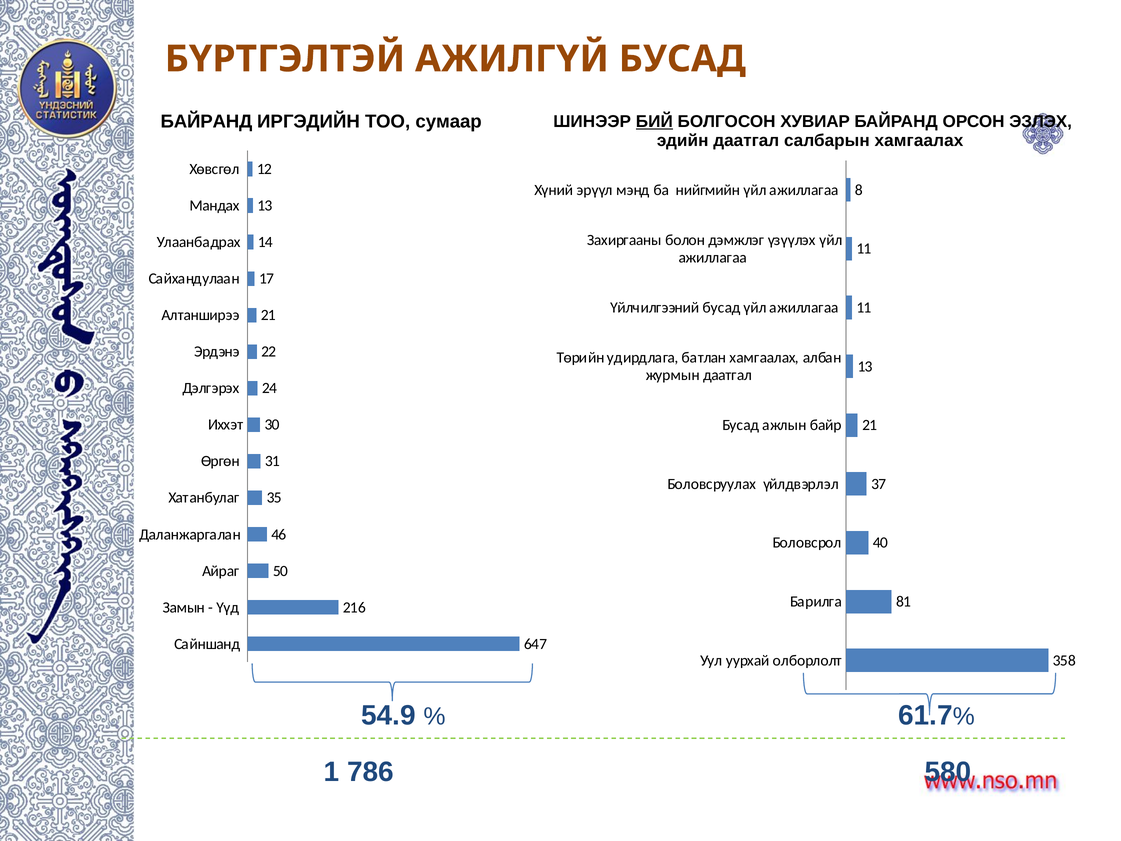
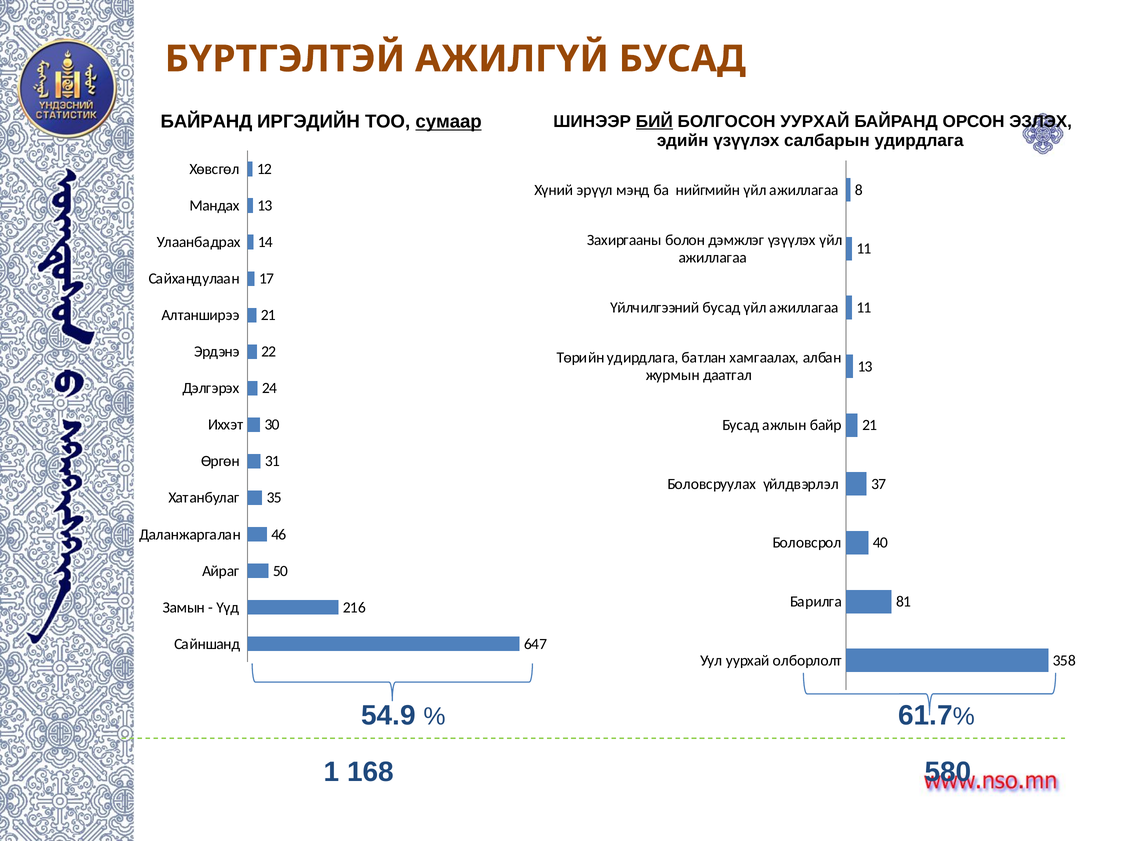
сумаар underline: none -> present
БОЛГОСОН ХУВИАР: ХУВИАР -> УУРХАЙ
эдийн даатгал: даатгал -> үзүүлэх
салбарын хамгаалах: хамгаалах -> удирдлага
786: 786 -> 168
